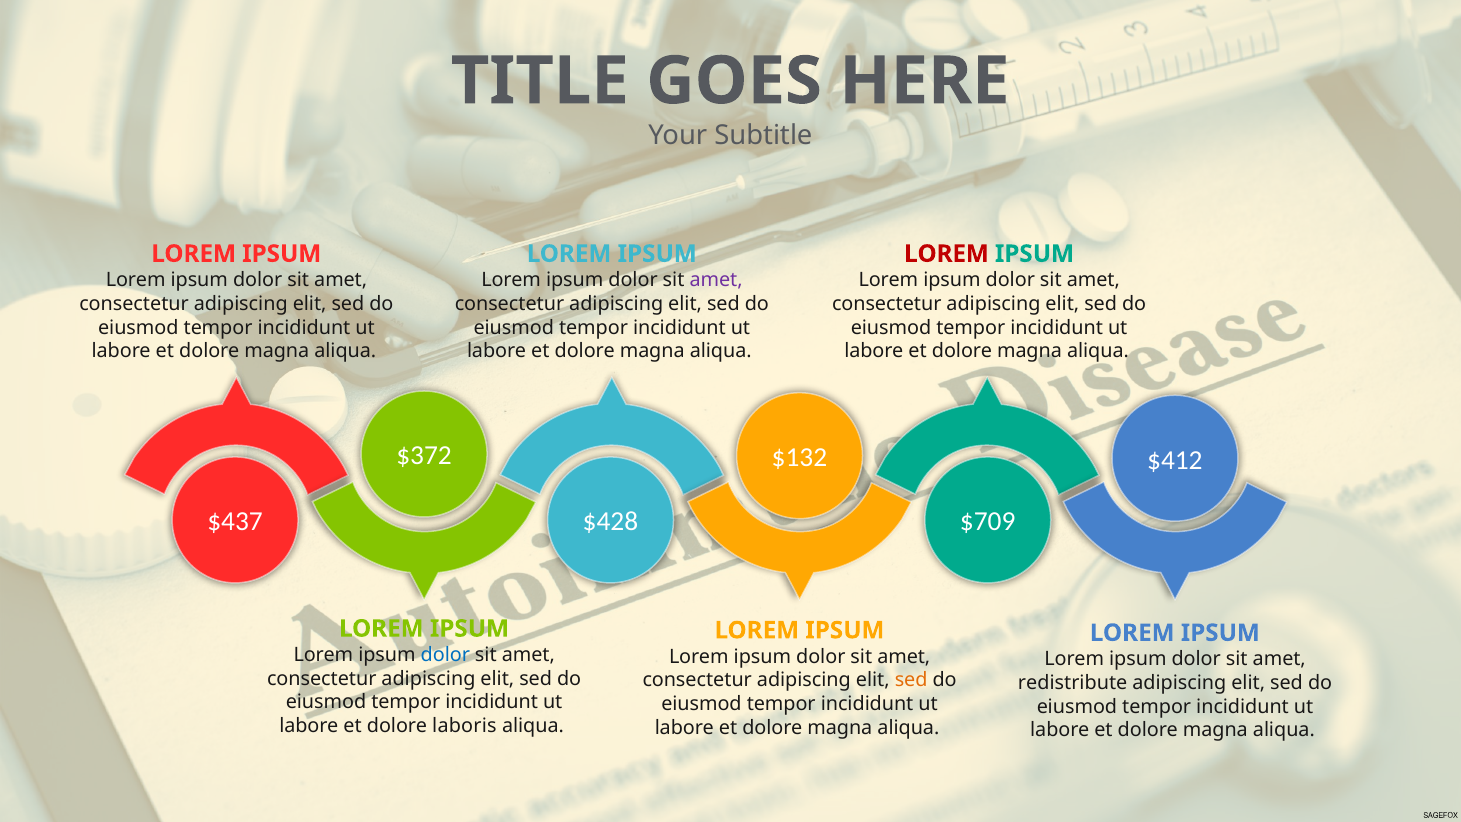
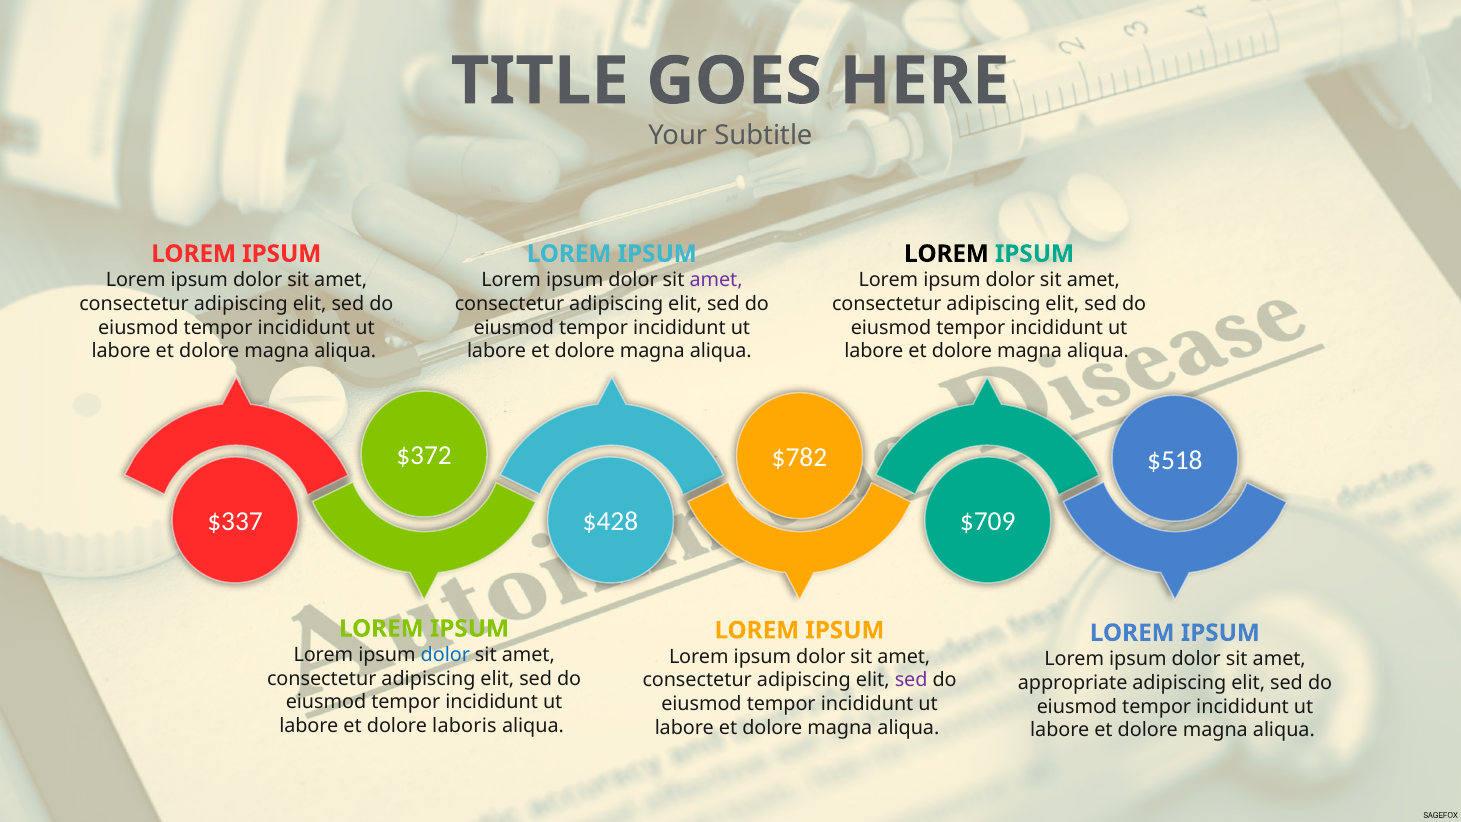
LOREM at (946, 254) colour: red -> black
$132: $132 -> $782
$412: $412 -> $518
$437: $437 -> $337
sed at (911, 680) colour: orange -> purple
redistribute: redistribute -> appropriate
